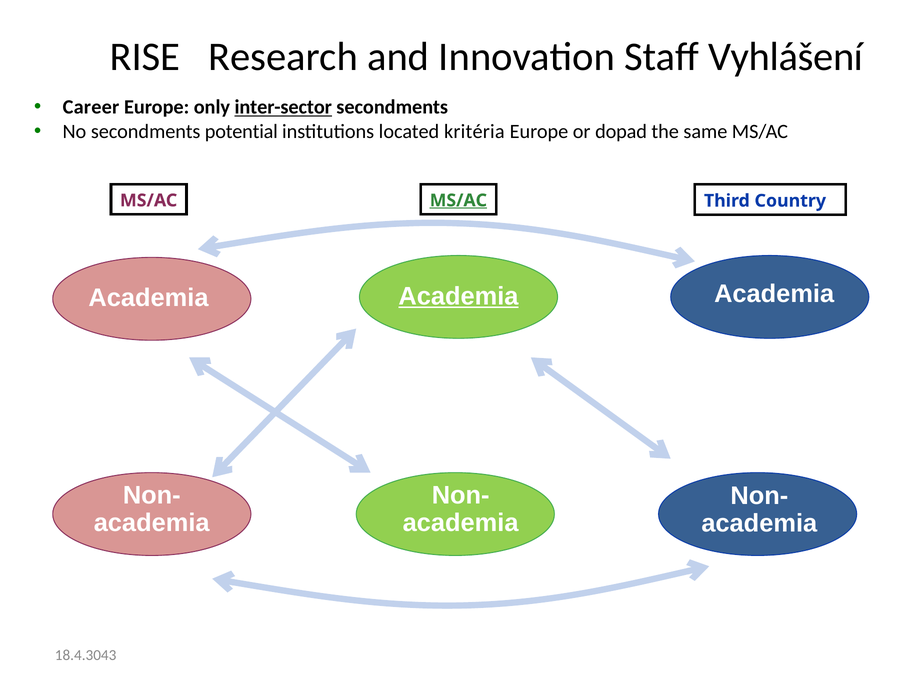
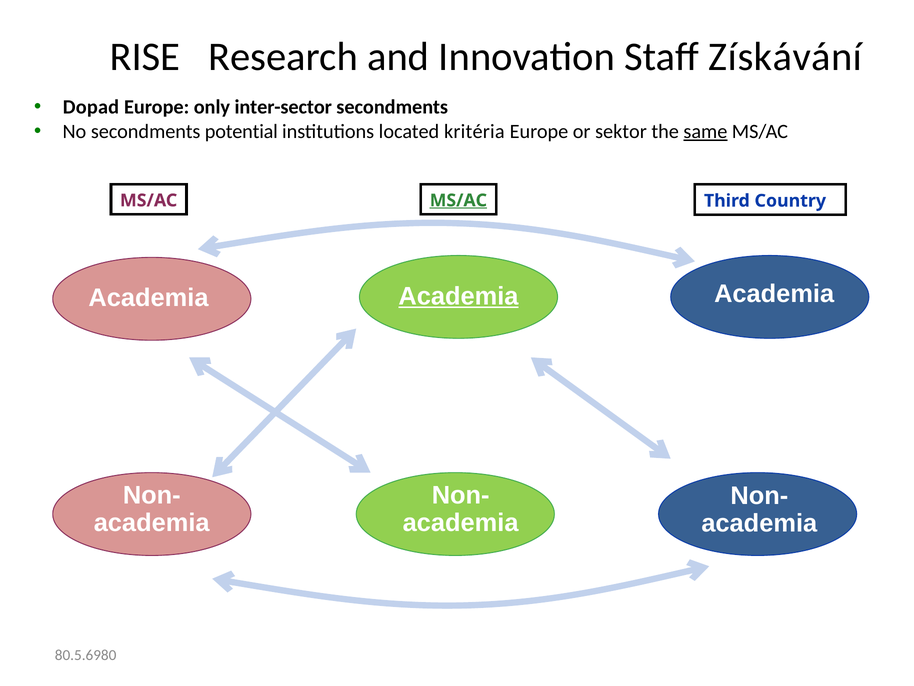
Vyhlášení: Vyhlášení -> Získávání
Career: Career -> Dopad
inter-sector underline: present -> none
dopad: dopad -> sektor
same underline: none -> present
18.4.3043: 18.4.3043 -> 80.5.6980
